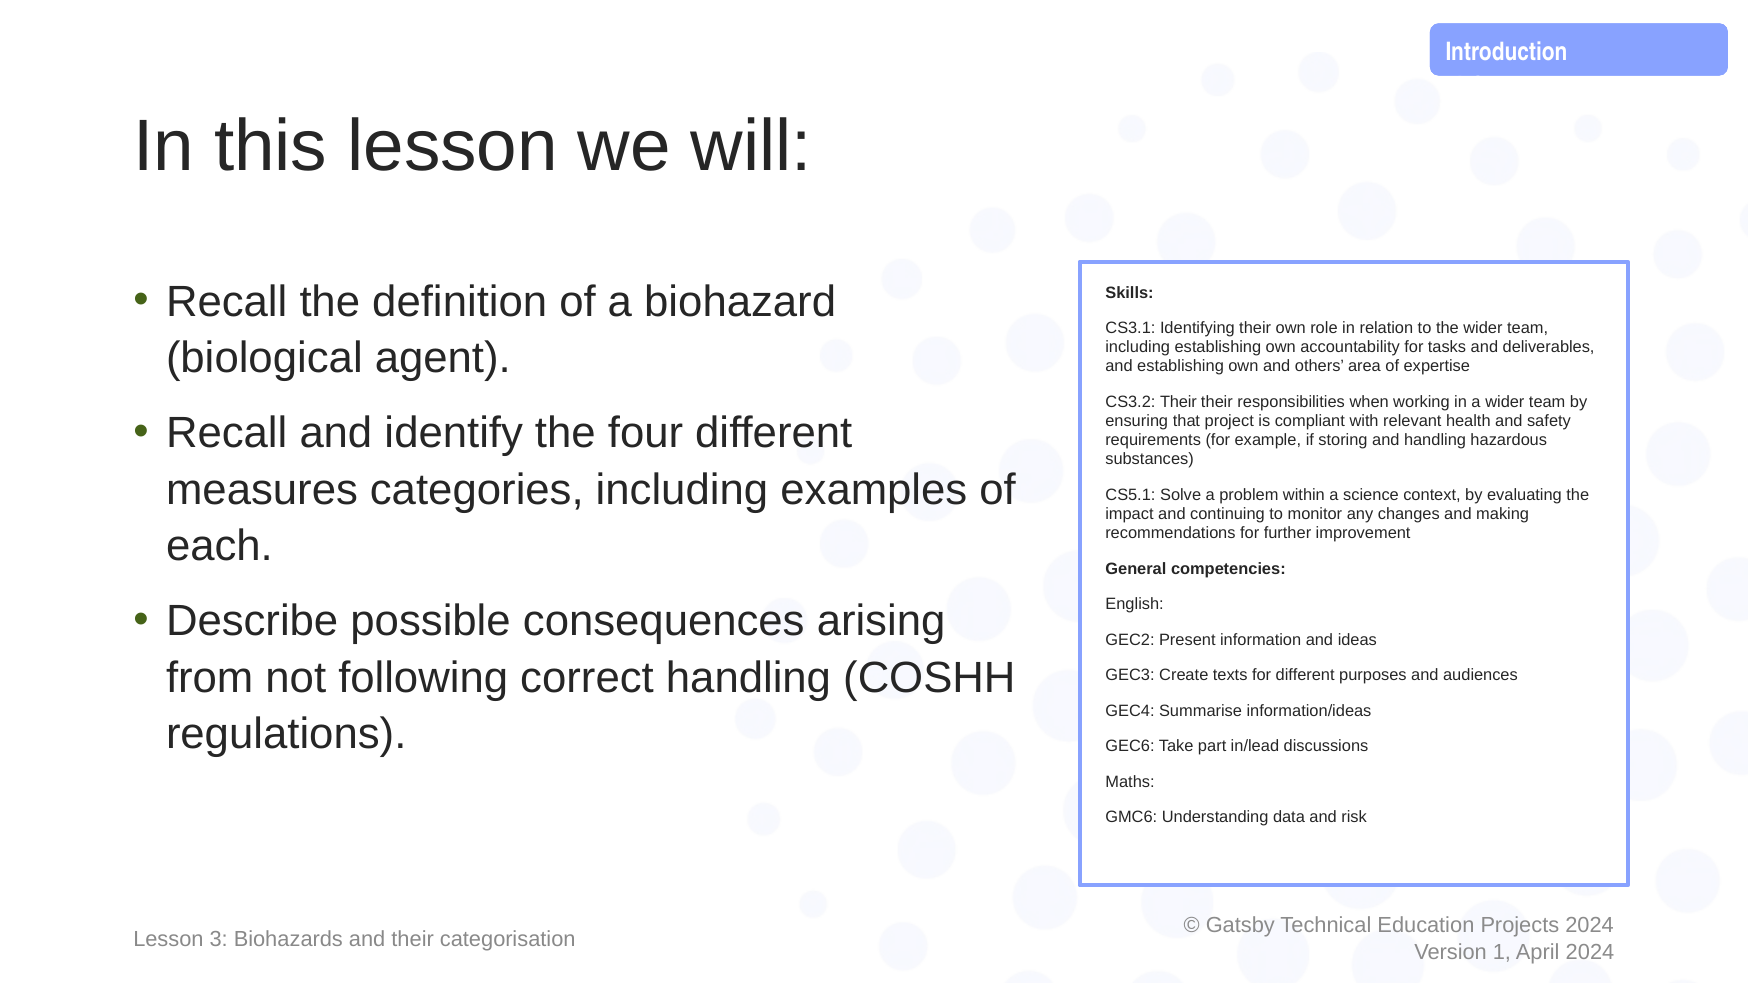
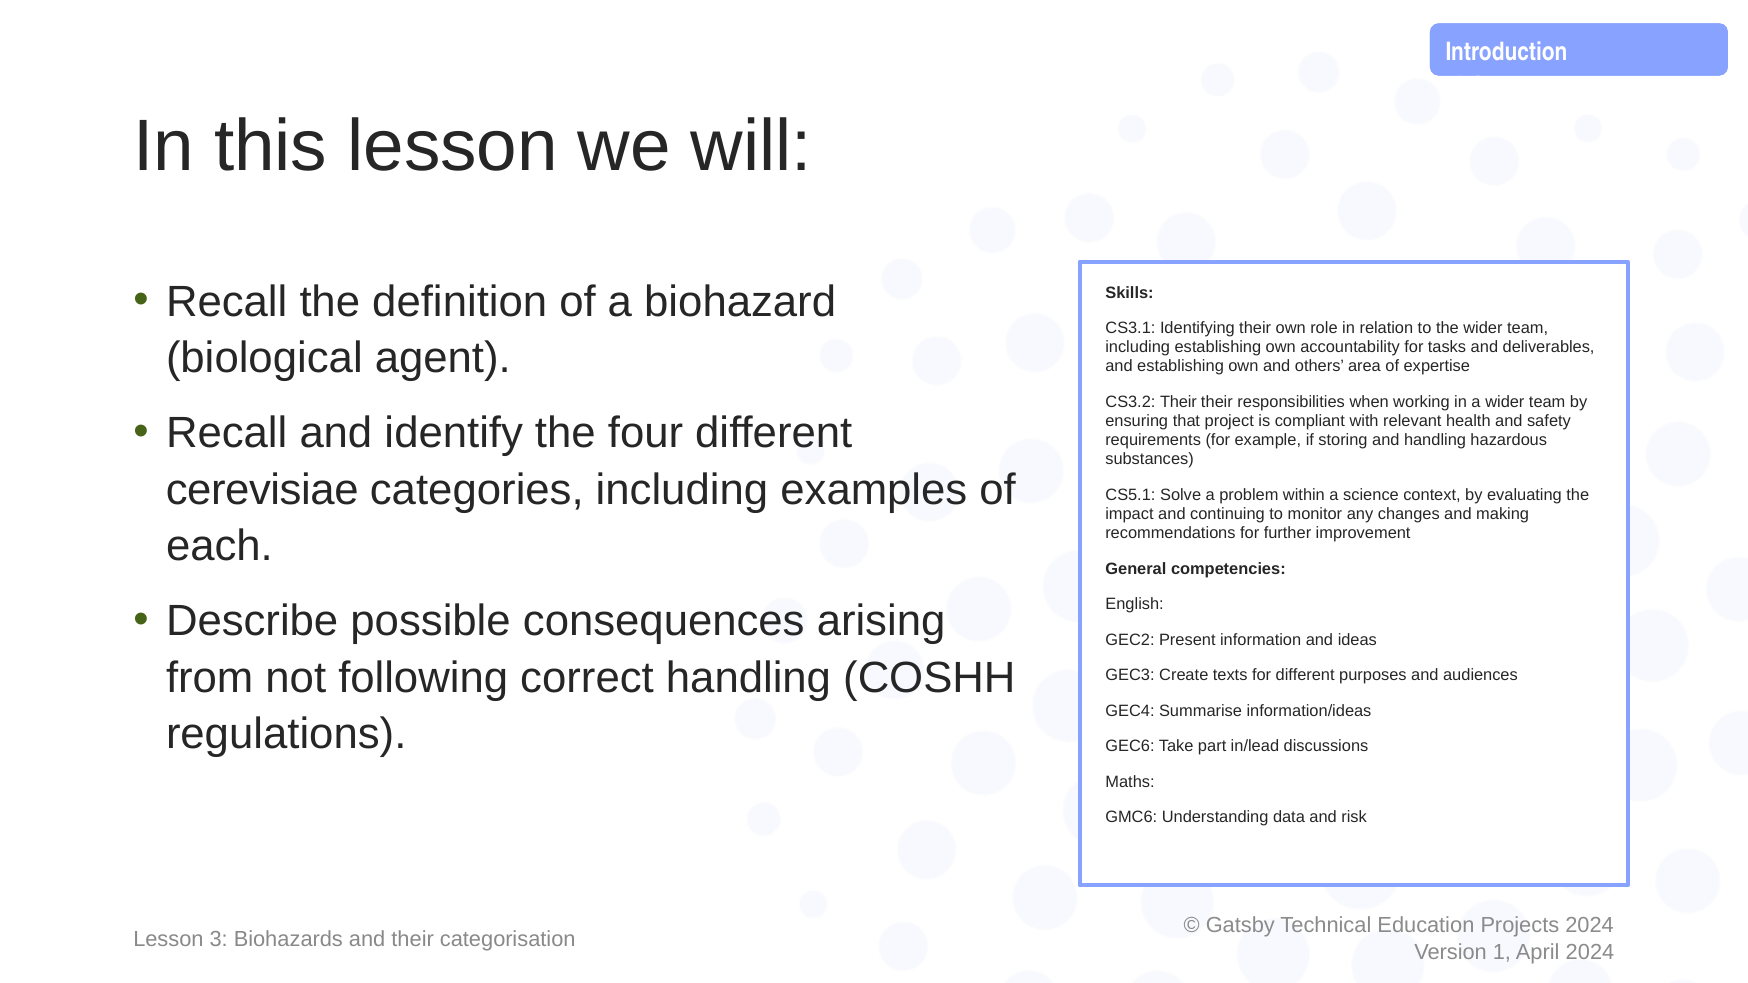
measures: measures -> cerevisiae
